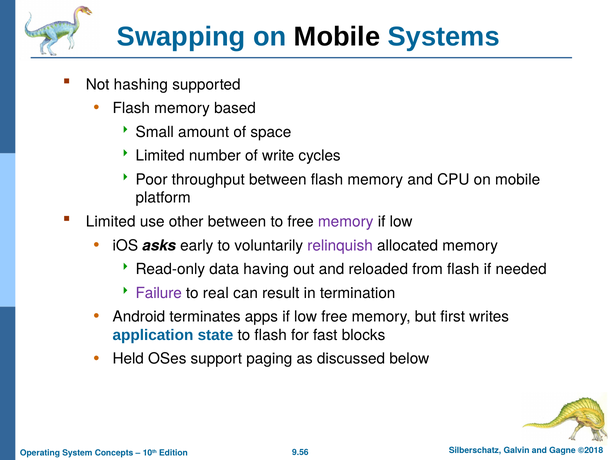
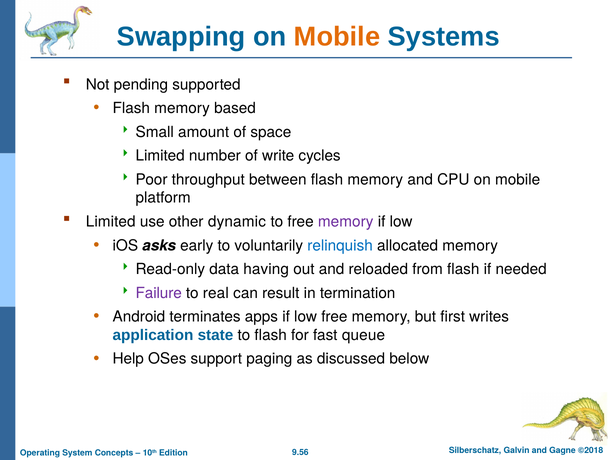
Mobile at (337, 37) colour: black -> orange
hashing: hashing -> pending
other between: between -> dynamic
relinquish colour: purple -> blue
blocks: blocks -> queue
Held: Held -> Help
